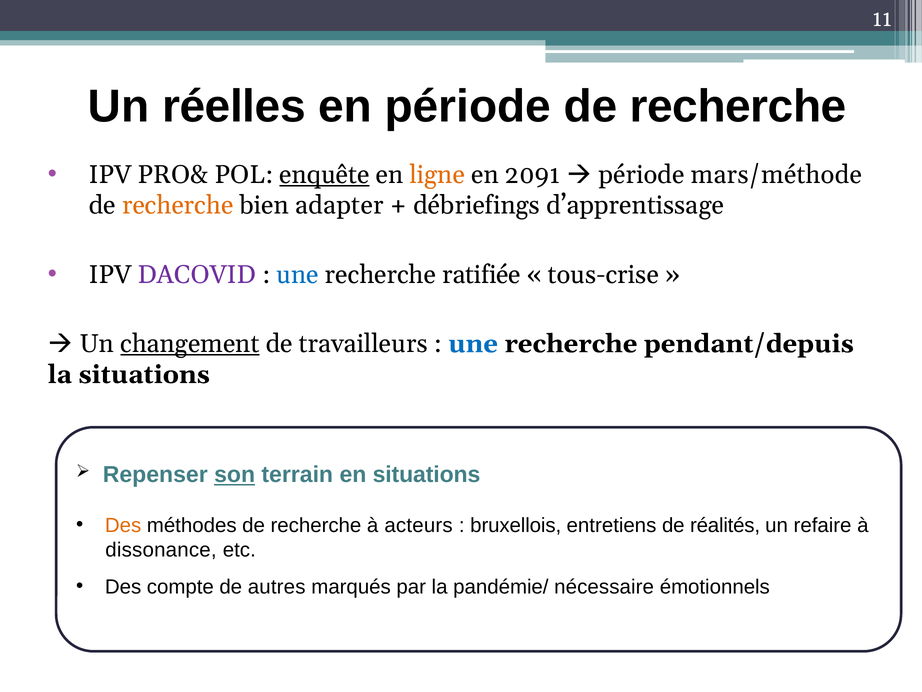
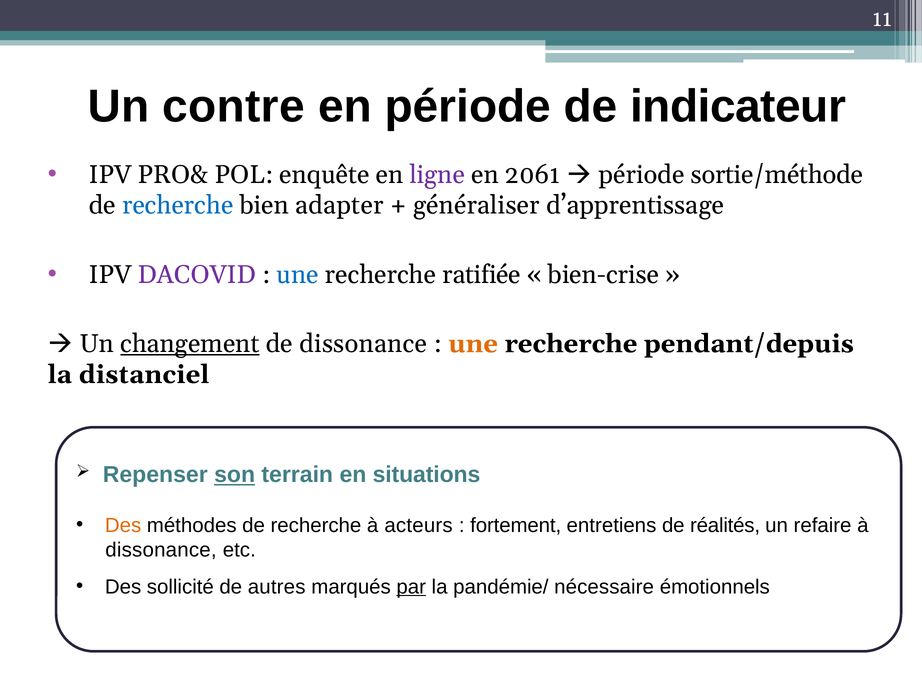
réelles: réelles -> contre
période de recherche: recherche -> indicateur
enquête underline: present -> none
ligne colour: orange -> purple
2091: 2091 -> 2061
mars/méthode: mars/méthode -> sortie/méthode
recherche at (178, 205) colour: orange -> blue
débriefings: débriefings -> généraliser
tous-crise: tous-crise -> bien-crise
de travailleurs: travailleurs -> dissonance
une at (473, 344) colour: blue -> orange
la situations: situations -> distanciel
bruxellois: bruxellois -> fortement
compte: compte -> sollicité
par underline: none -> present
